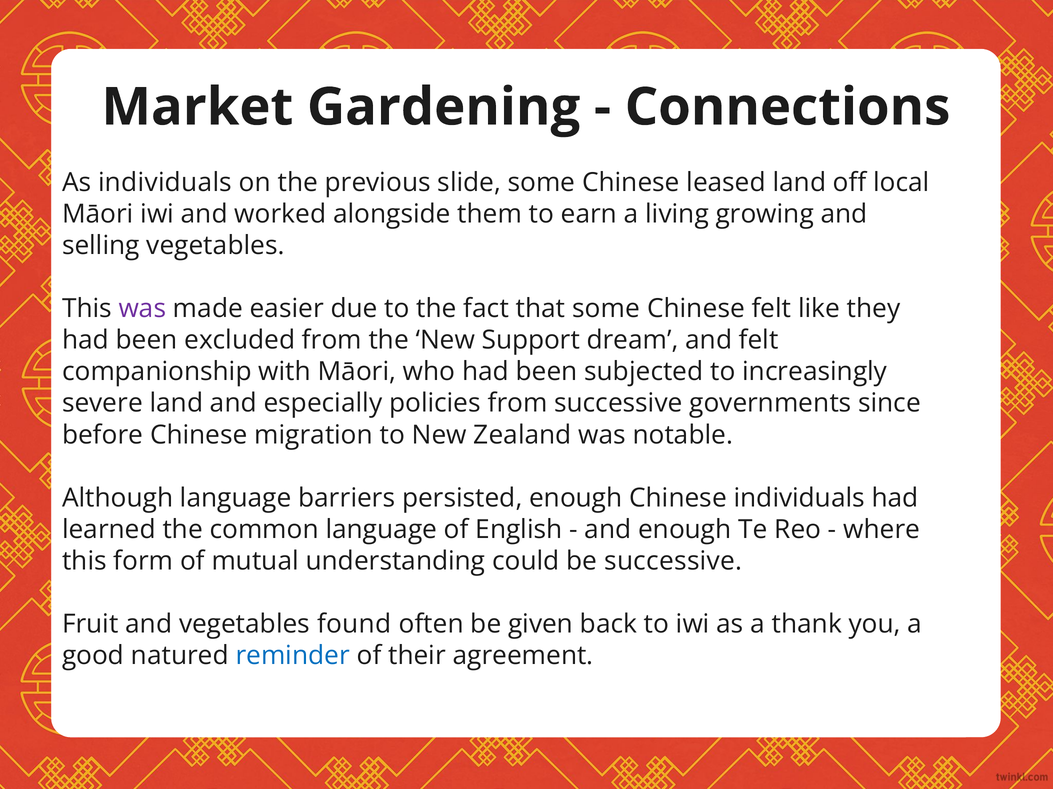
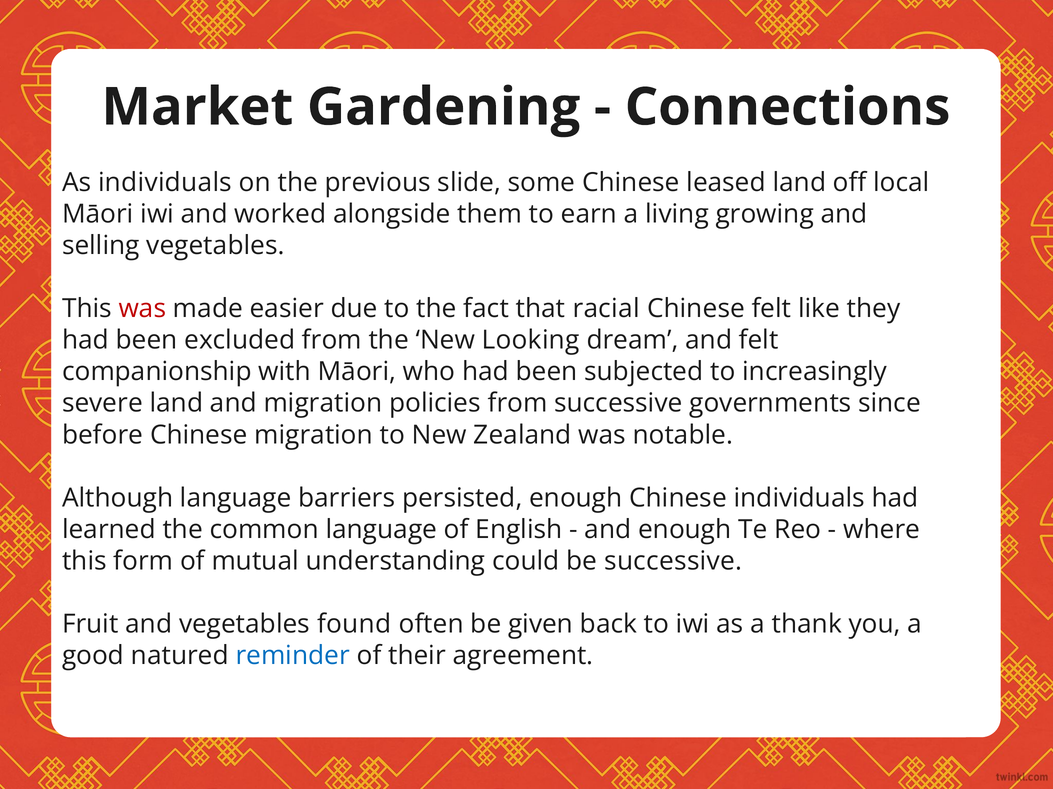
was at (142, 309) colour: purple -> red
that some: some -> racial
Support: Support -> Looking
and especially: especially -> migration
